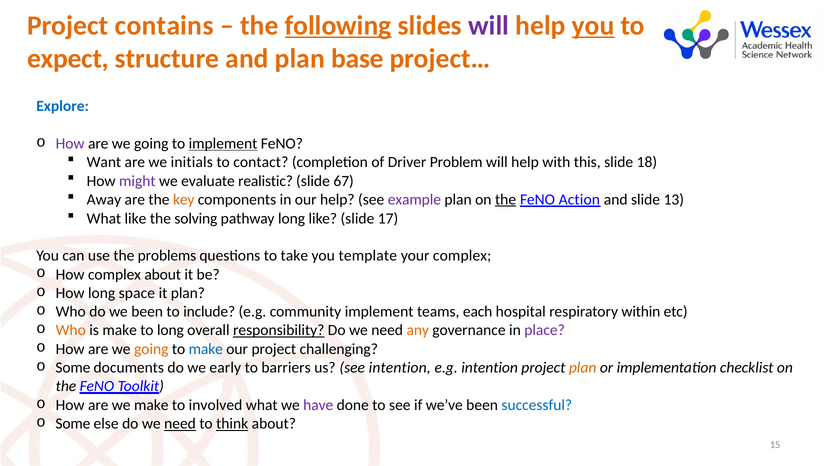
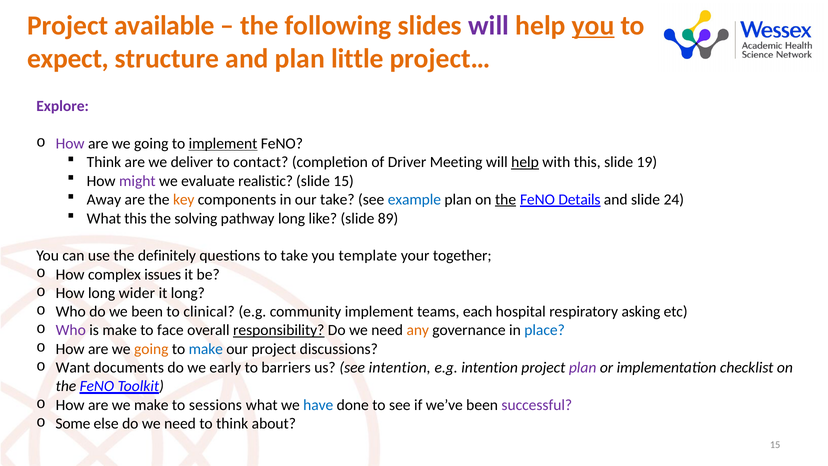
contains: contains -> available
following underline: present -> none
base: base -> little
Explore colour: blue -> purple
Want at (104, 162): Want -> Think
initials: initials -> deliver
Problem: Problem -> Meeting
help at (525, 162) underline: none -> present
18: 18 -> 19
slide 67: 67 -> 15
our help: help -> take
example colour: purple -> blue
Action: Action -> Details
13: 13 -> 24
What like: like -> this
17: 17 -> 89
problems: problems -> definitely
your complex: complex -> together
complex about: about -> issues
space: space -> wider
it plan: plan -> long
include: include -> clinical
within: within -> asking
Who at (71, 330) colour: orange -> purple
to long: long -> face
place colour: purple -> blue
challenging: challenging -> discussions
Some at (73, 367): Some -> Want
plan at (583, 367) colour: orange -> purple
involved: involved -> sessions
have colour: purple -> blue
successful colour: blue -> purple
need at (180, 424) underline: present -> none
think at (232, 424) underline: present -> none
